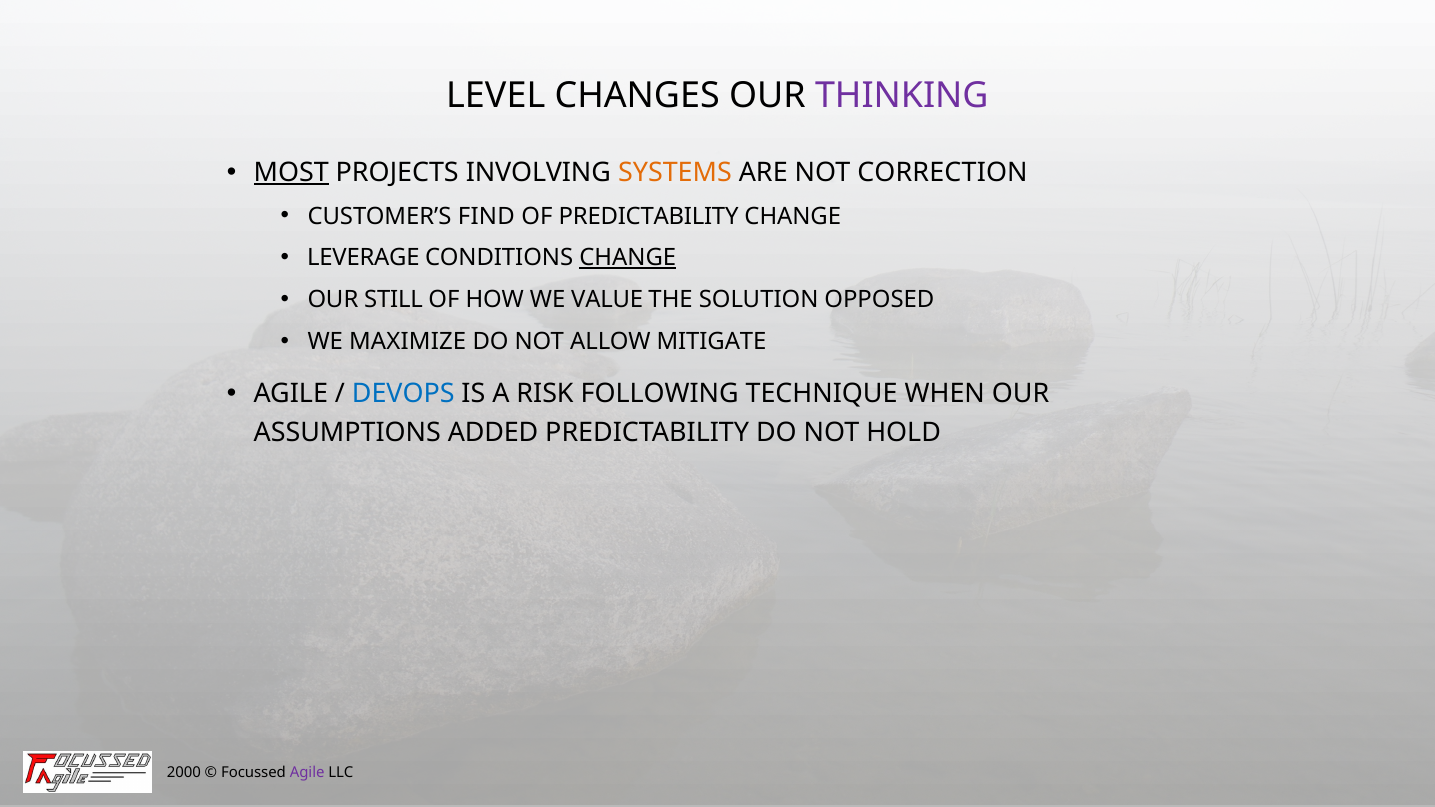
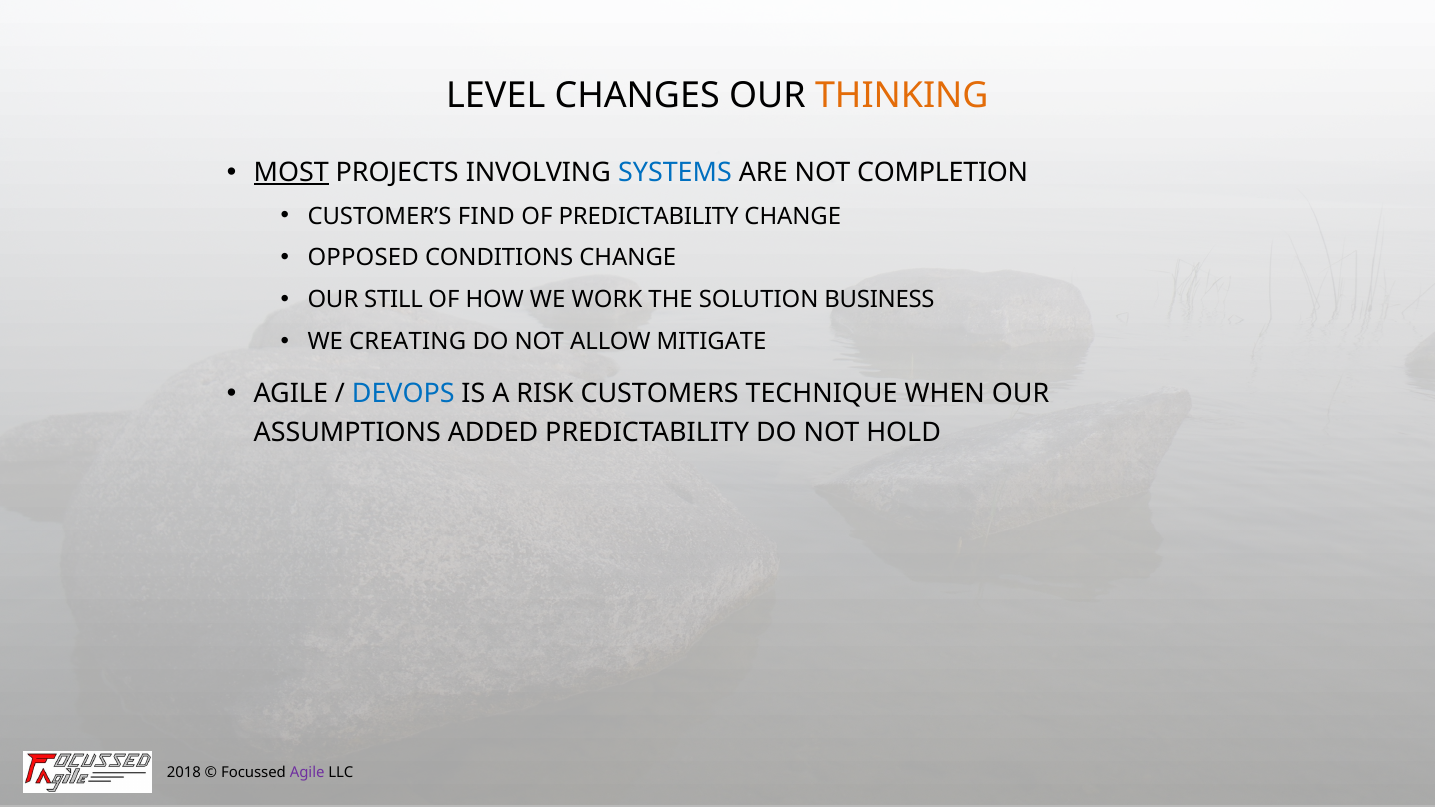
THINKING colour: purple -> orange
SYSTEMS colour: orange -> blue
CORRECTION: CORRECTION -> COMPLETION
LEVERAGE: LEVERAGE -> OPPOSED
CHANGE at (628, 258) underline: present -> none
VALUE: VALUE -> WORK
OPPOSED: OPPOSED -> BUSINESS
MAXIMIZE: MAXIMIZE -> CREATING
FOLLOWING: FOLLOWING -> CUSTOMERS
2000: 2000 -> 2018
